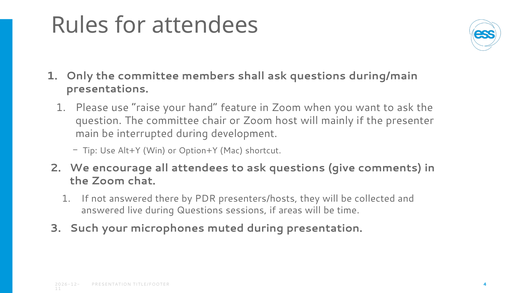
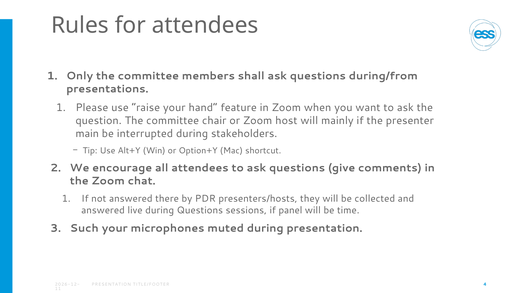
during/main: during/main -> during/from
development: development -> stakeholders
areas: areas -> panel
